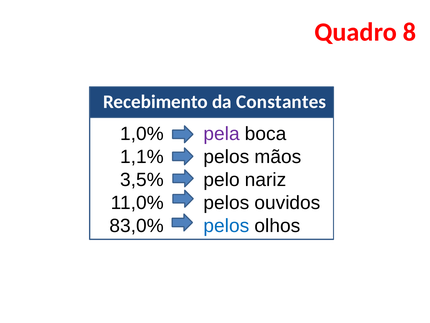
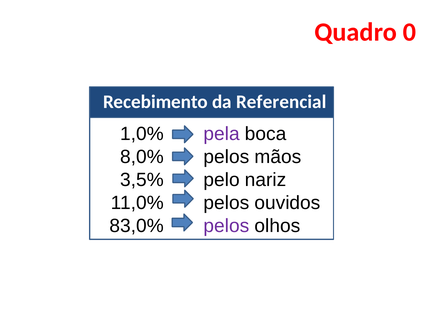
8: 8 -> 0
Constantes: Constantes -> Referencial
1,1%: 1,1% -> 8,0%
pelos at (226, 226) colour: blue -> purple
